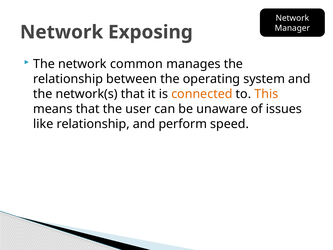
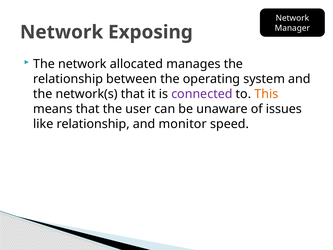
common: common -> allocated
connected colour: orange -> purple
perform: perform -> monitor
